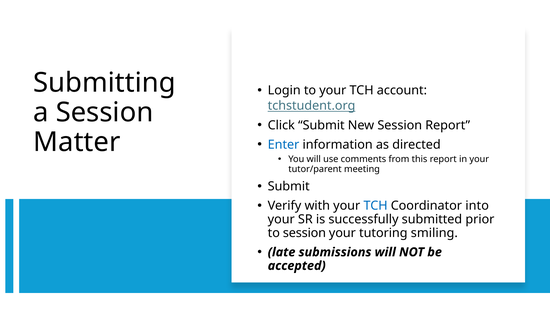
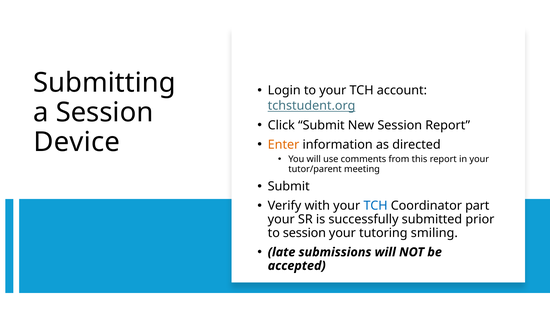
Matter: Matter -> Device
Enter colour: blue -> orange
into: into -> part
